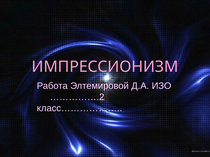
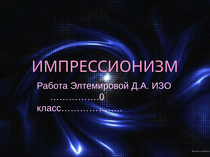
…………….2: …………….2 -> …………….0
